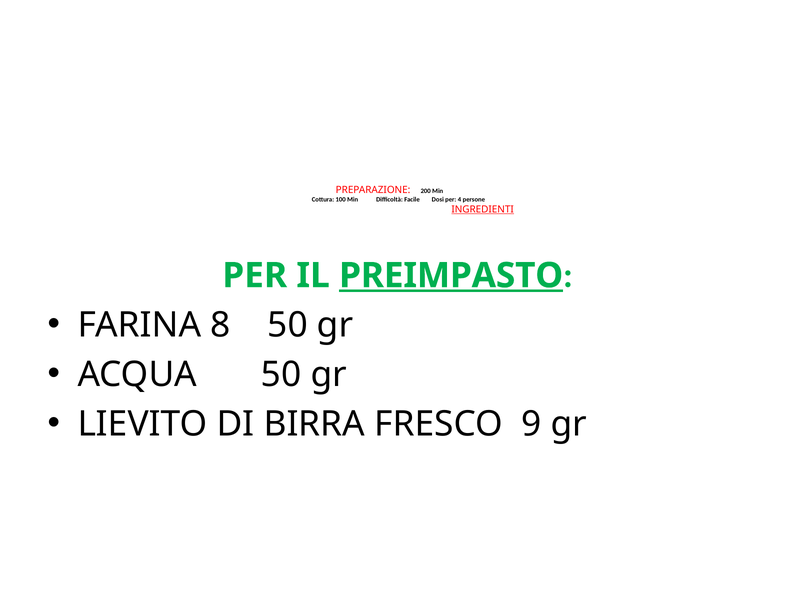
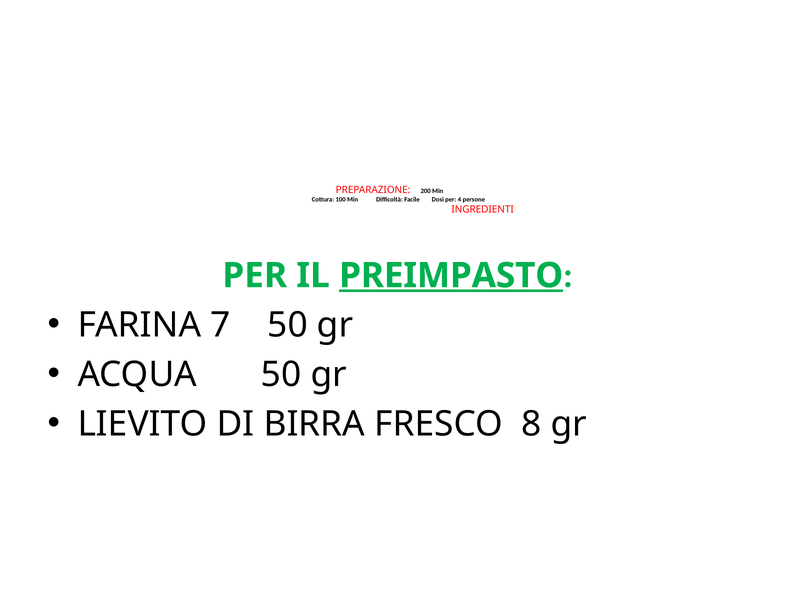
INGREDIENTI underline: present -> none
8: 8 -> 7
9: 9 -> 8
